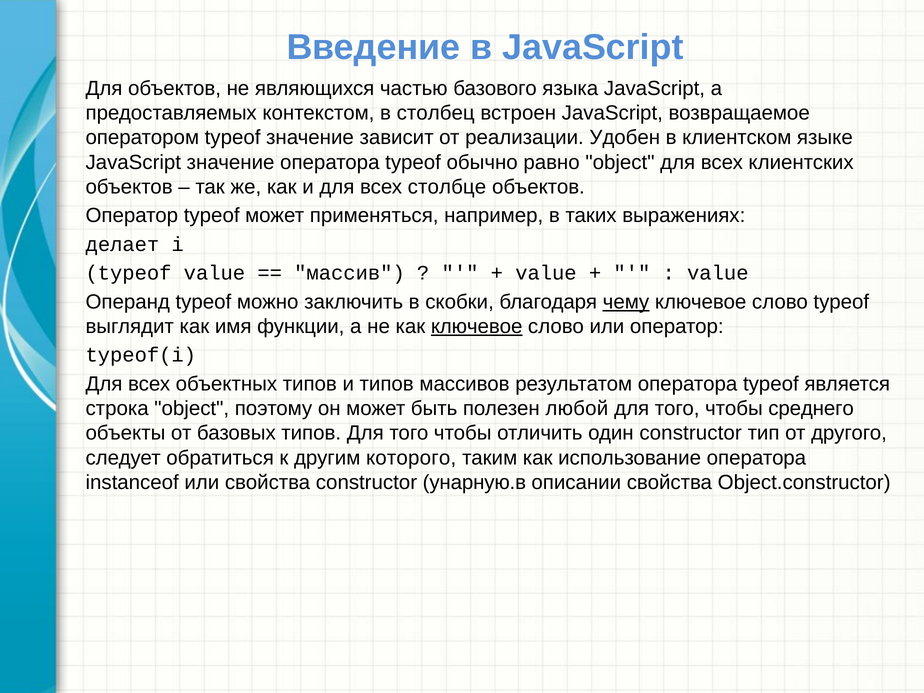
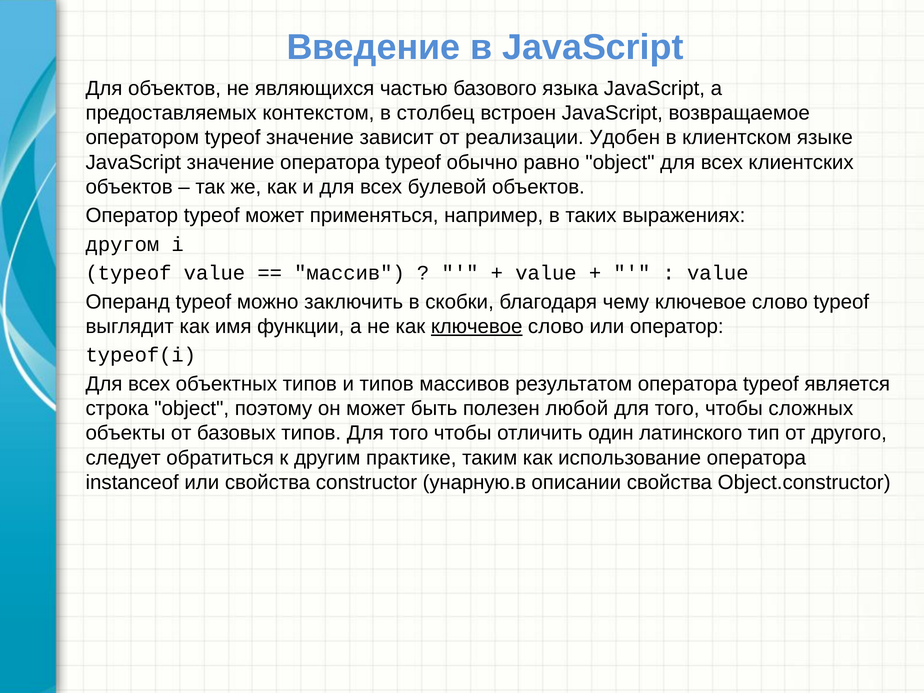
столбце: столбце -> булевой
делает: делает -> другом
чему underline: present -> none
среднего: среднего -> сложных
один constructor: constructor -> латинского
которого: которого -> практике
